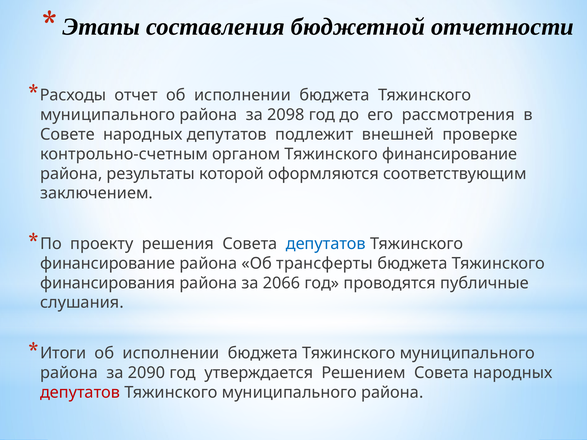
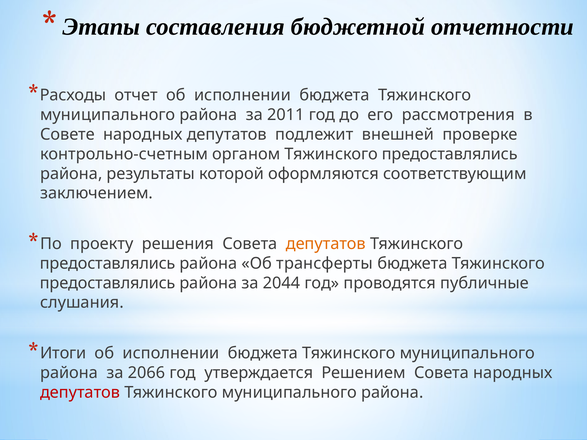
2098: 2098 -> 2011
органом Тяжинского финансирование: финансирование -> предоставлялись
депутатов at (326, 244) colour: blue -> orange
финансирование at (108, 264): финансирование -> предоставлялись
финансирования at (108, 283): финансирования -> предоставлялись
2066: 2066 -> 2044
2090: 2090 -> 2066
